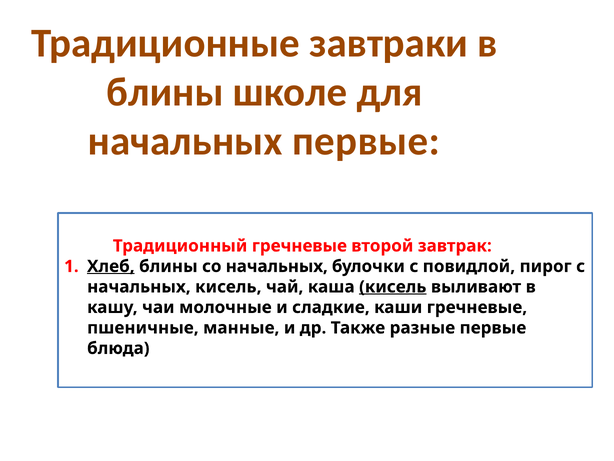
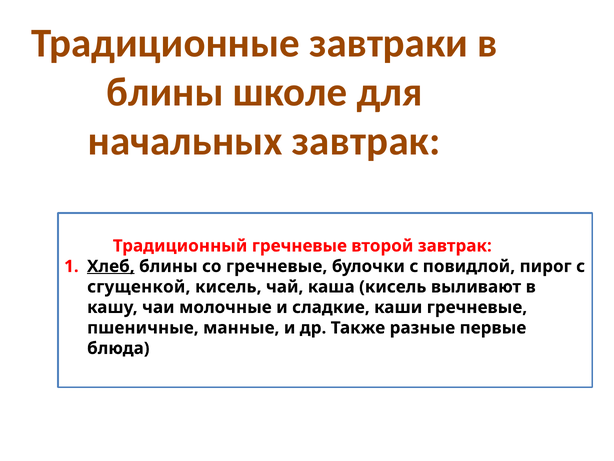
начальных первые: первые -> завтрак
со начальных: начальных -> гречневые
начальных at (139, 287): начальных -> сгущенкой
кисель at (393, 287) underline: present -> none
